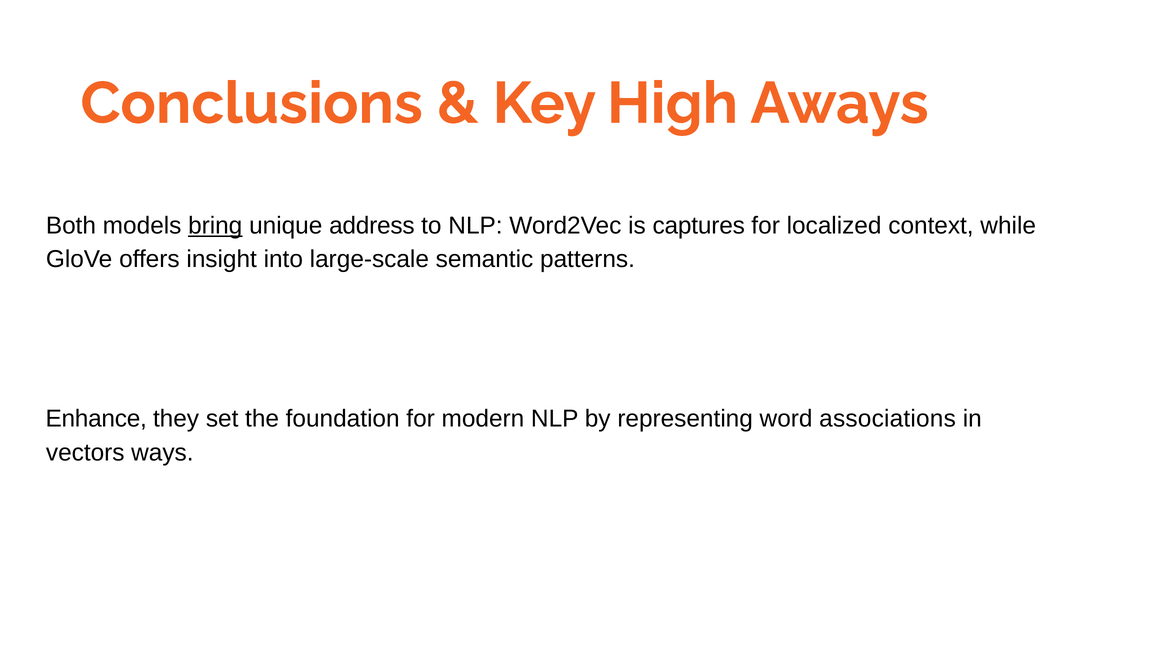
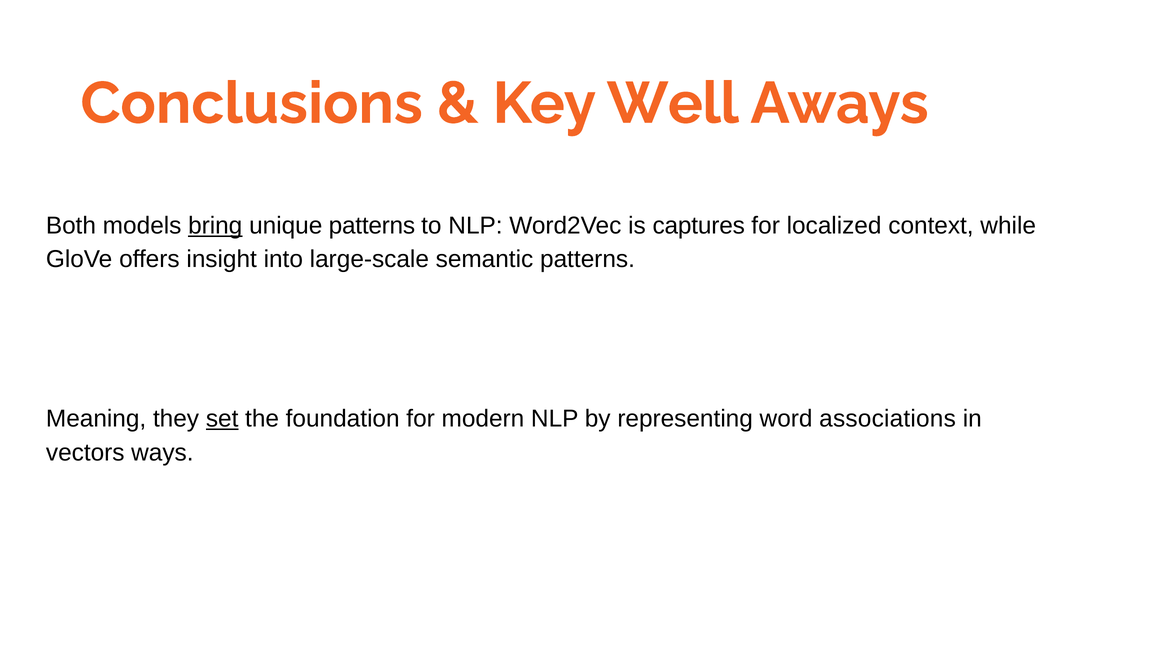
High: High -> Well
unique address: address -> patterns
Enhance: Enhance -> Meaning
set underline: none -> present
